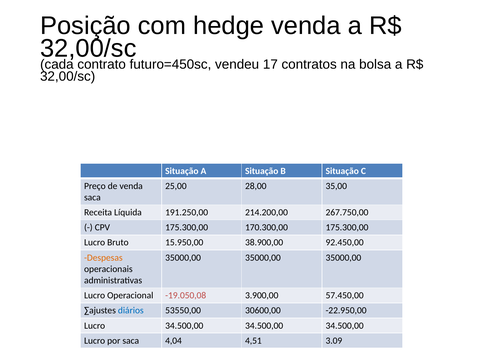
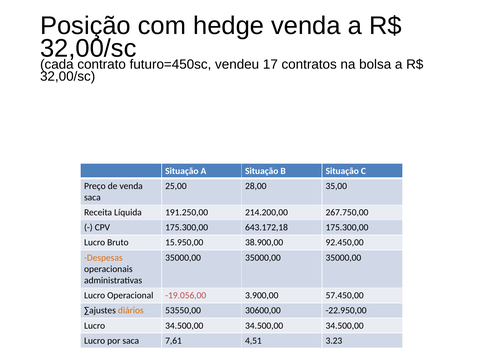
170.300,00: 170.300,00 -> 643.172,18
-19.050,08: -19.050,08 -> -19.056,00
diários colour: blue -> orange
4,04: 4,04 -> 7,61
3.09: 3.09 -> 3.23
